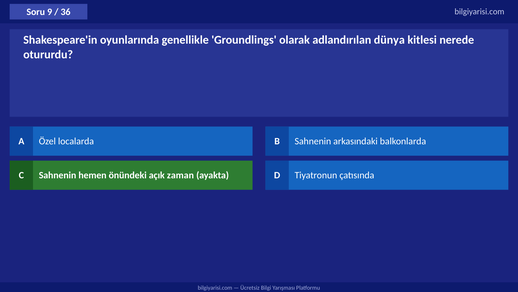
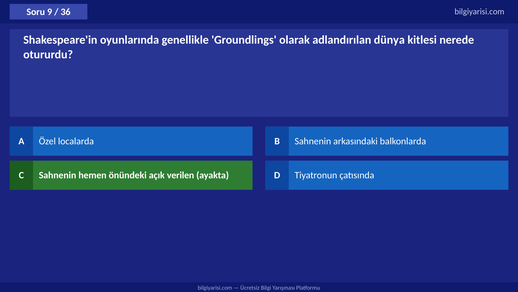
zaman: zaman -> verilen
